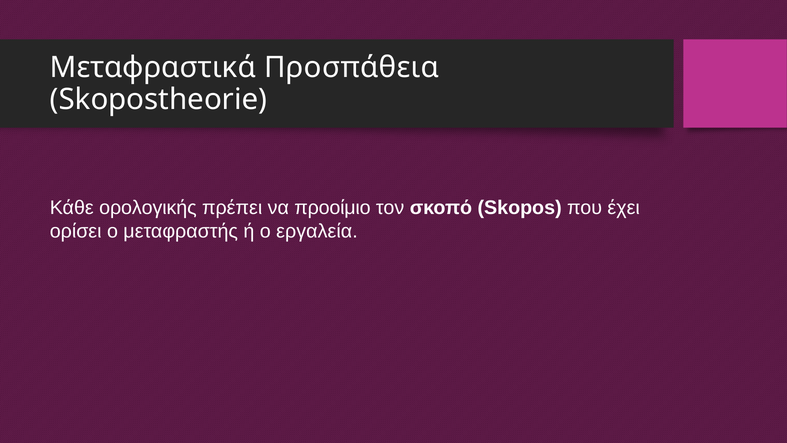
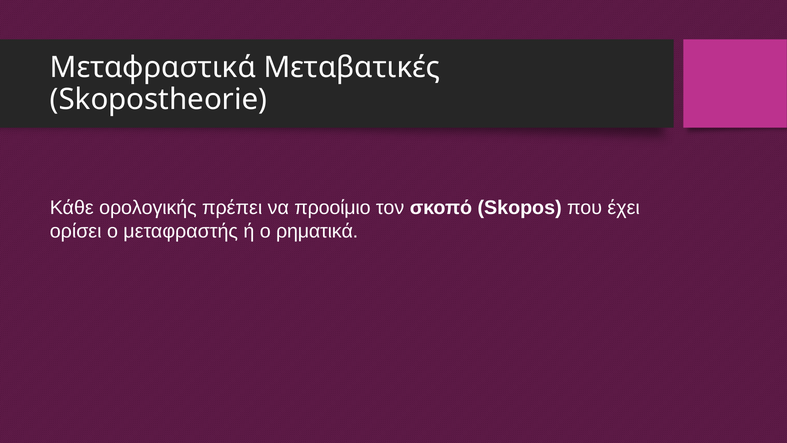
Προσπάθεια: Προσπάθεια -> Μεταβατικές
εργαλεία: εργαλεία -> ρηματικά
